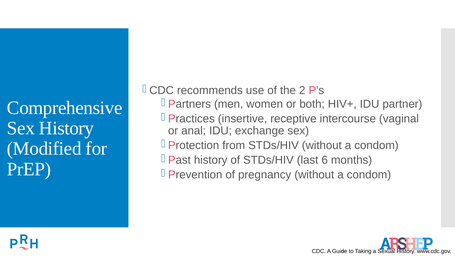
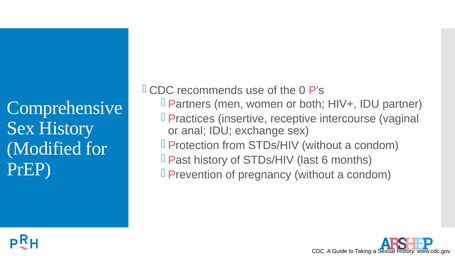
2: 2 -> 0
